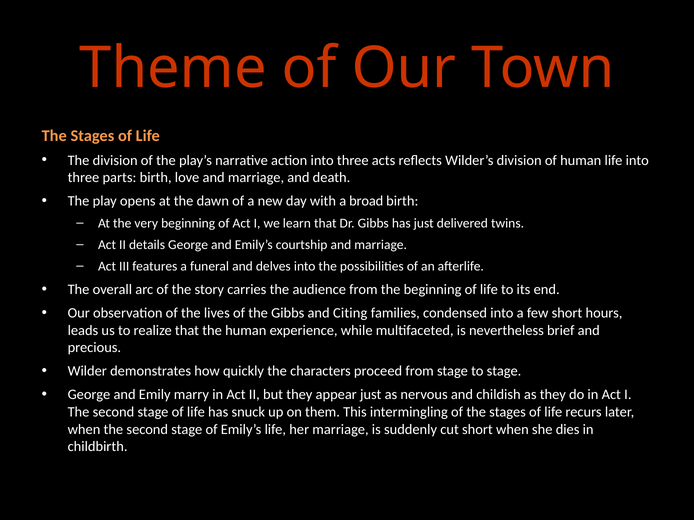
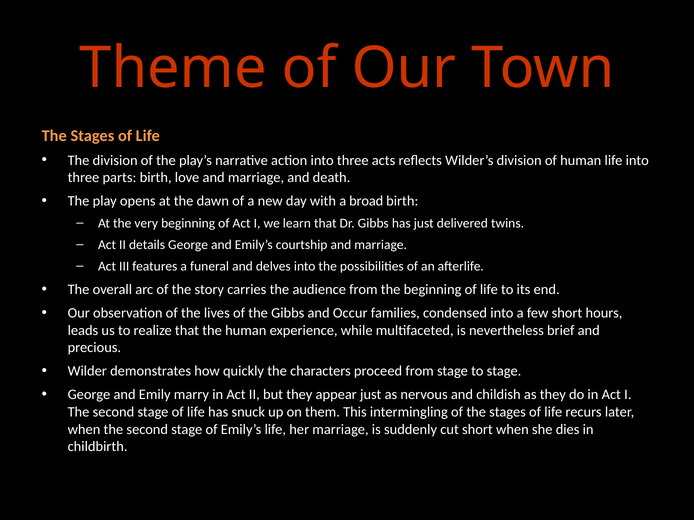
Citing: Citing -> Occur
